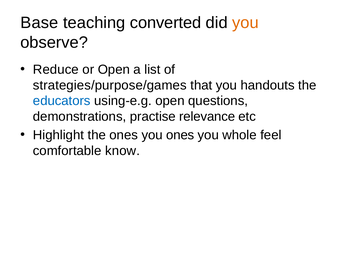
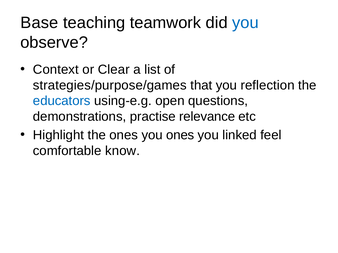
converted: converted -> teamwork
you at (245, 23) colour: orange -> blue
Reduce: Reduce -> Context
or Open: Open -> Clear
handouts: handouts -> reflection
whole: whole -> linked
